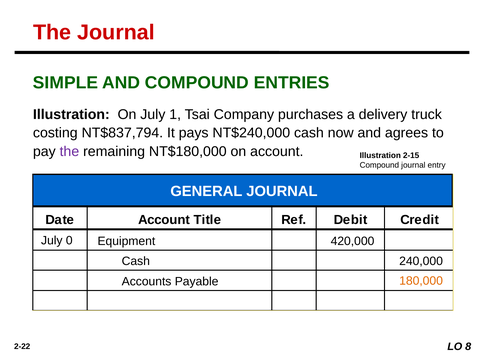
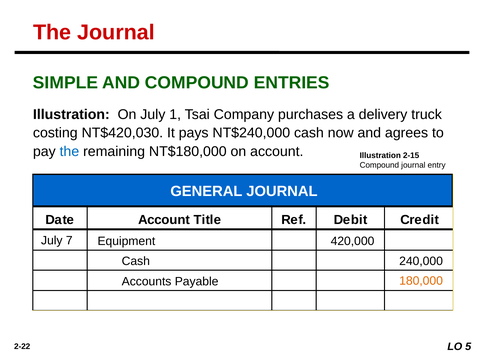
NT$837,794: NT$837,794 -> NT$420,030
the at (69, 152) colour: purple -> blue
0: 0 -> 7
8: 8 -> 5
